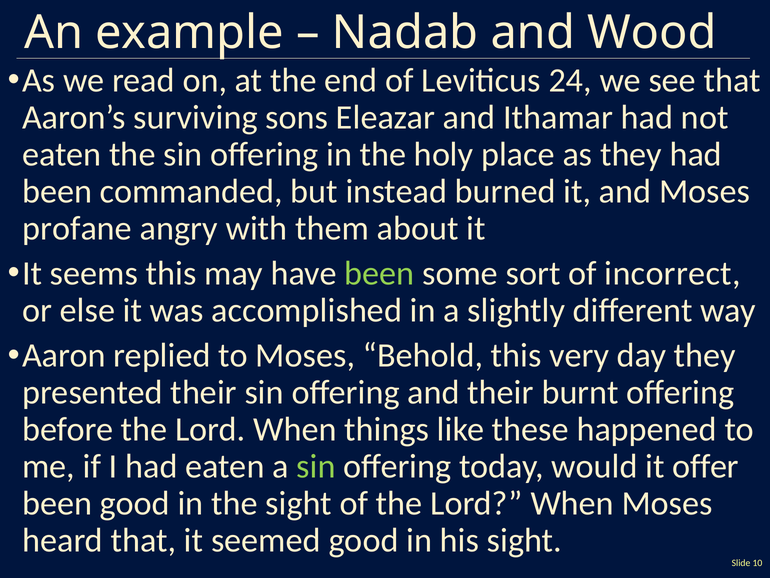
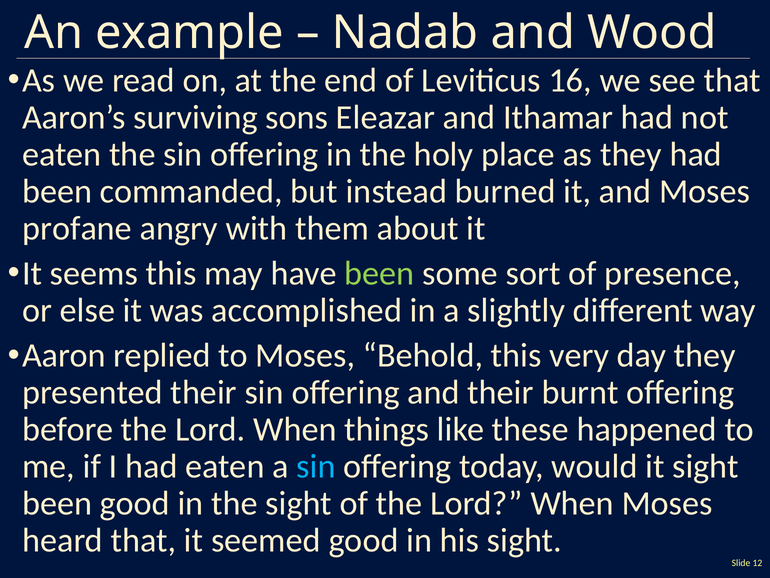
24: 24 -> 16
incorrect: incorrect -> presence
sin at (316, 466) colour: light green -> light blue
it offer: offer -> sight
10: 10 -> 12
